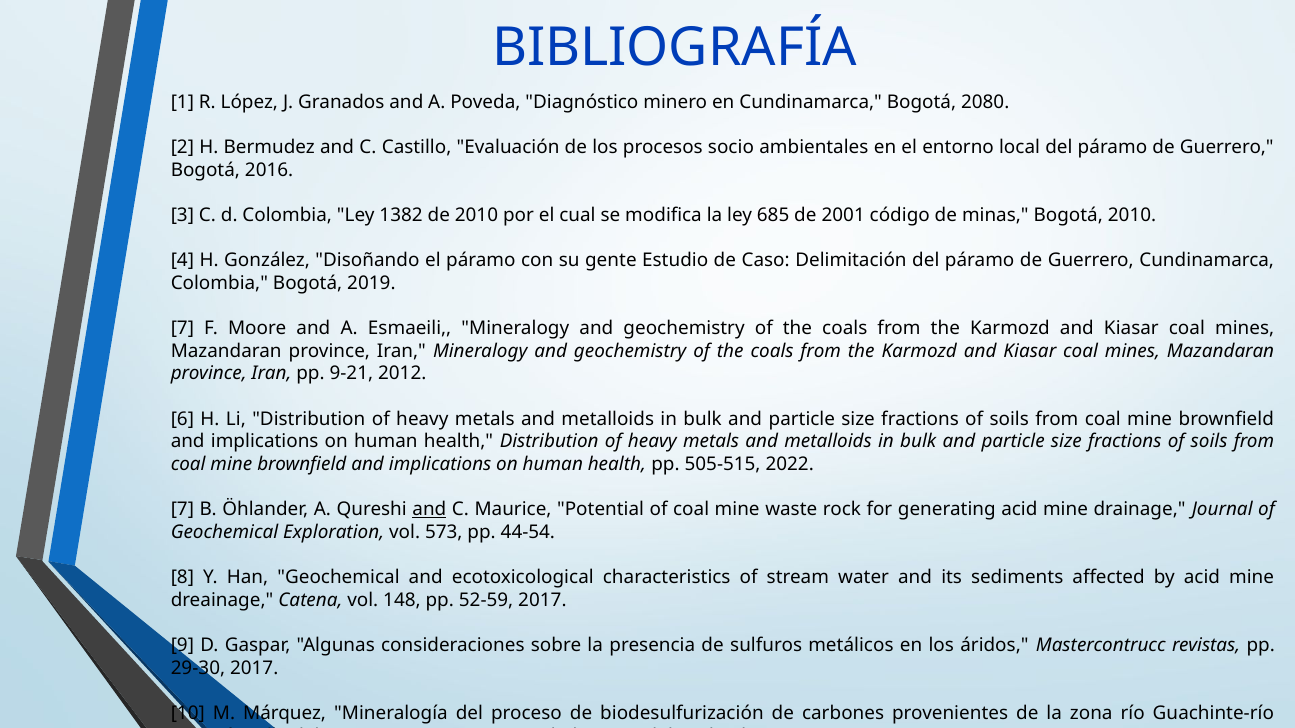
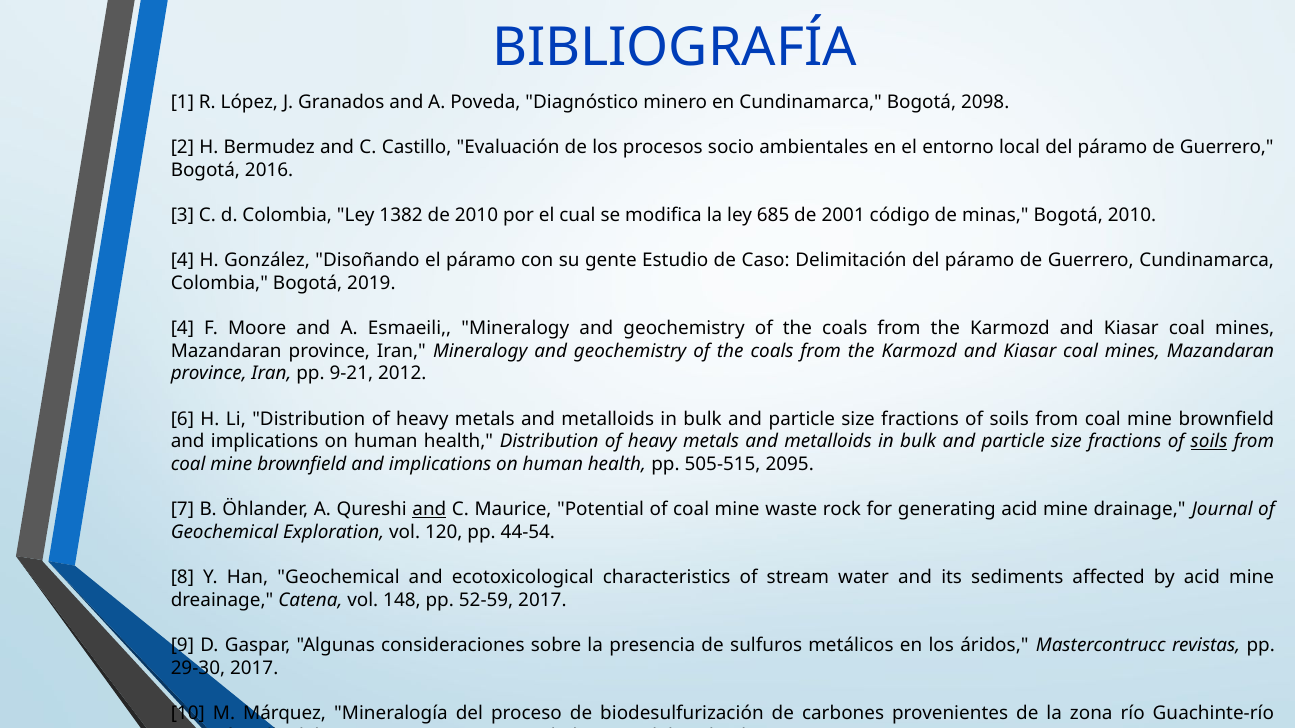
2080: 2080 -> 2098
7 at (182, 329): 7 -> 4
soils at (1209, 442) underline: none -> present
2022: 2022 -> 2095
573: 573 -> 120
